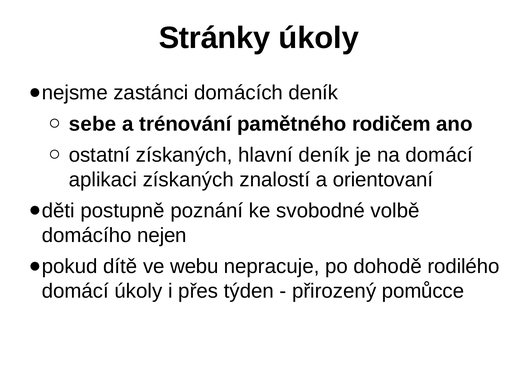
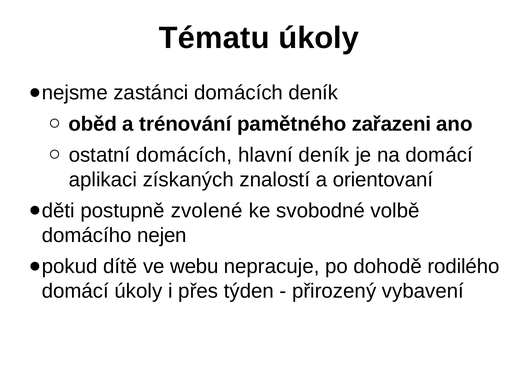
Stránky: Stránky -> Tématu
sebe: sebe -> oběd
rodičem: rodičem -> zařazeni
ostatní získaných: získaných -> domácích
poznání: poznání -> zvolené
pomůcce: pomůcce -> vybavení
